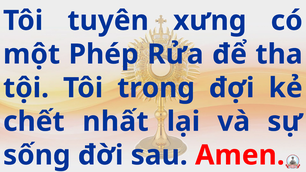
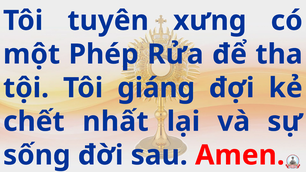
trong: trong -> giáng
